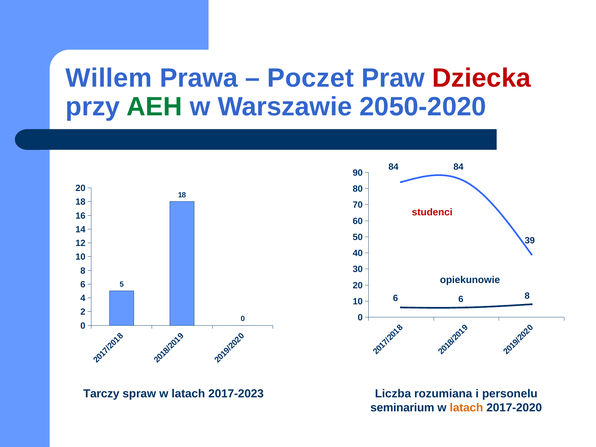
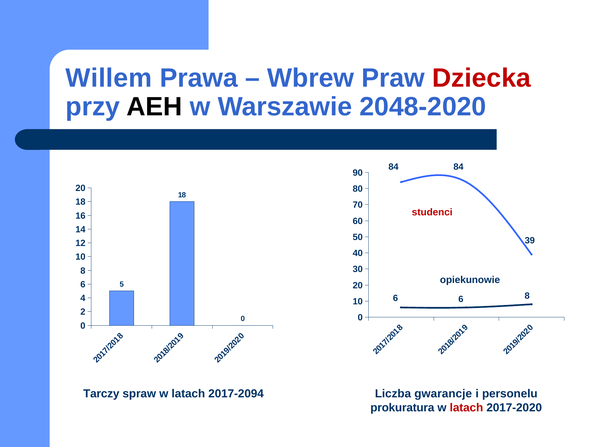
Poczet: Poczet -> Wbrew
AEH colour: green -> black
2050-2020: 2050-2020 -> 2048-2020
2017-2023: 2017-2023 -> 2017-2094
rozumiana: rozumiana -> gwarancje
seminarium: seminarium -> prokuratura
latach at (466, 408) colour: orange -> red
